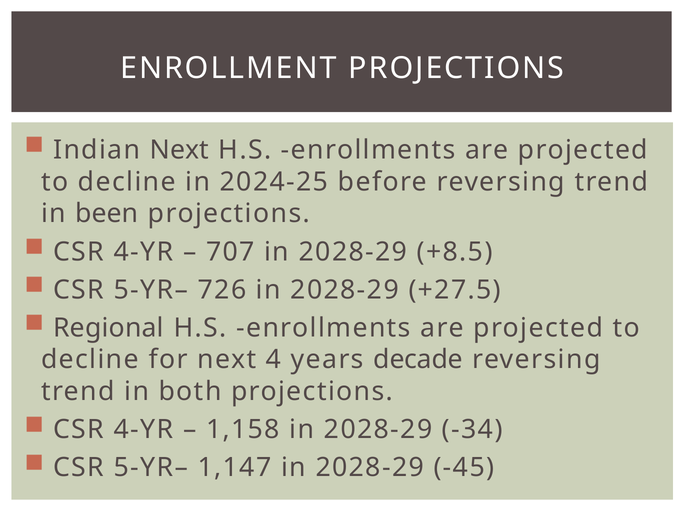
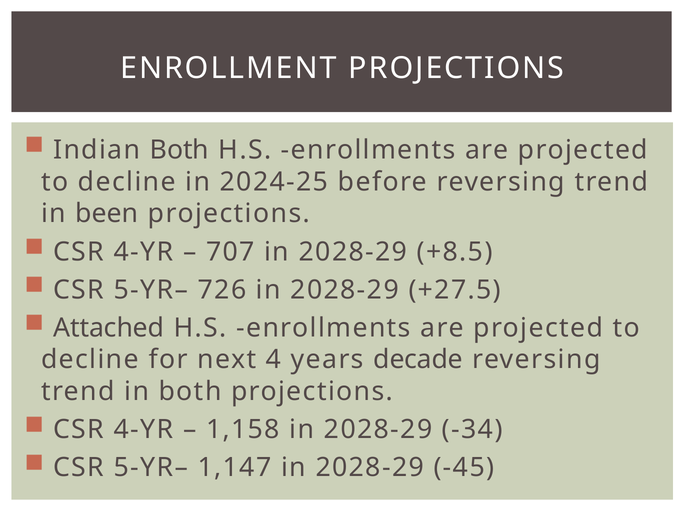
Indian Next: Next -> Both
Regional: Regional -> Attached
